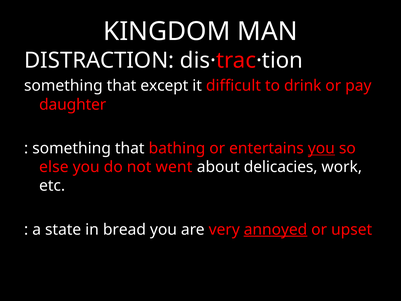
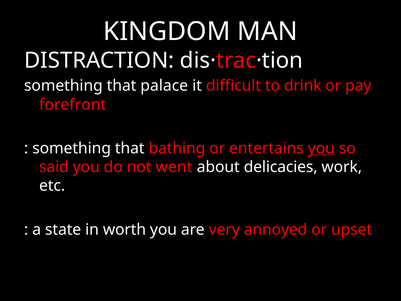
except: except -> palace
daughter: daughter -> forefront
else: else -> said
bread: bread -> worth
annoyed underline: present -> none
